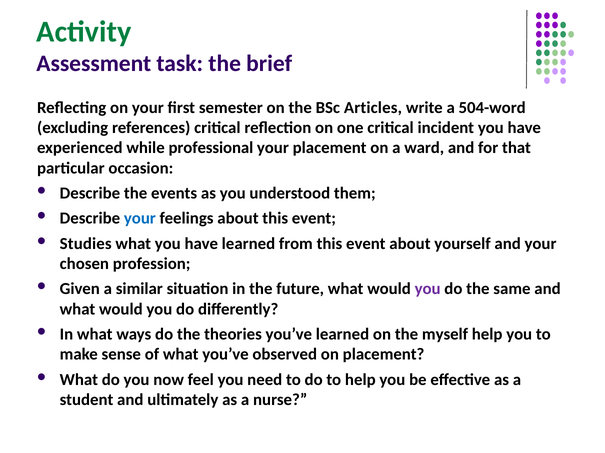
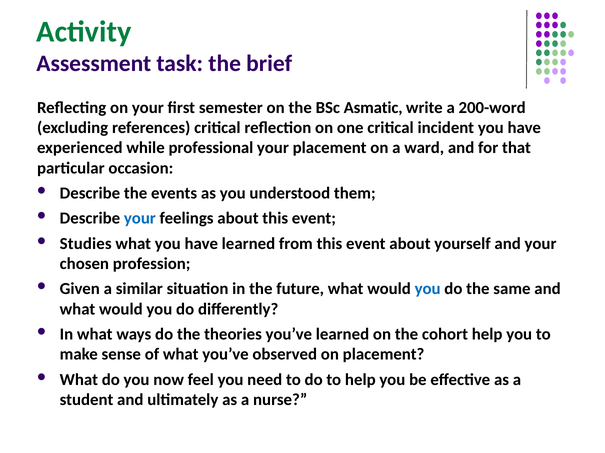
Articles: Articles -> Asmatic
504-word: 504-word -> 200-word
you at (428, 289) colour: purple -> blue
myself: myself -> cohort
